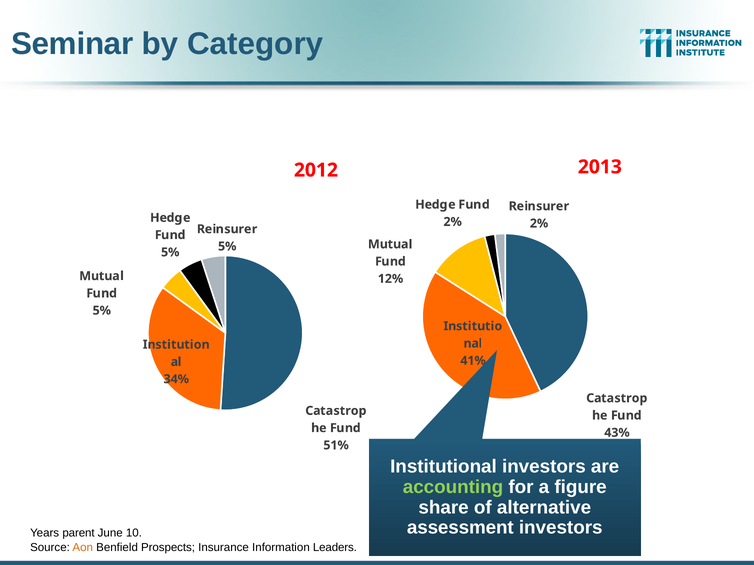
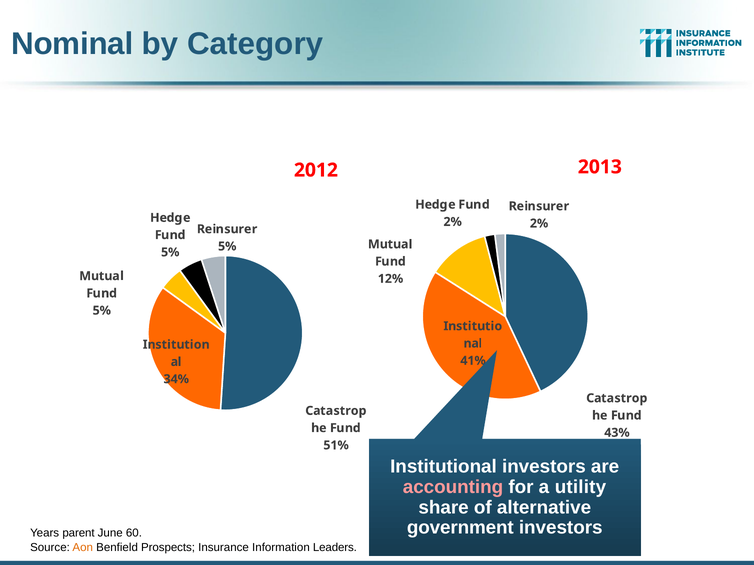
Seminar: Seminar -> Nominal
accounting colour: light green -> pink
figure: figure -> utility
assessment: assessment -> government
10: 10 -> 60
